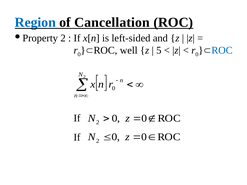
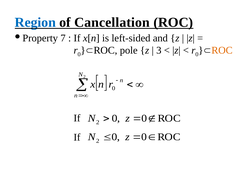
Property 2: 2 -> 7
well: well -> pole
5: 5 -> 3
ROC at (222, 50) colour: blue -> orange
